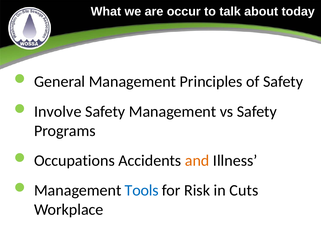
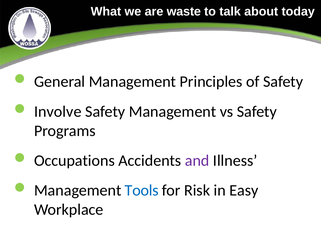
occur: occur -> waste
and colour: orange -> purple
Cuts: Cuts -> Easy
